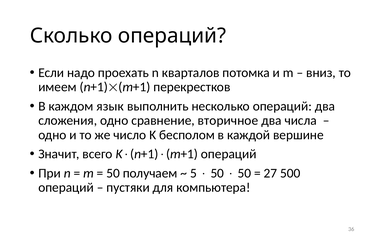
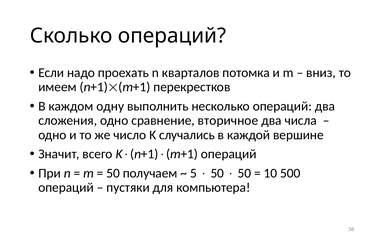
язык: язык -> одну
бесполом: бесполом -> случались
27: 27 -> 10
